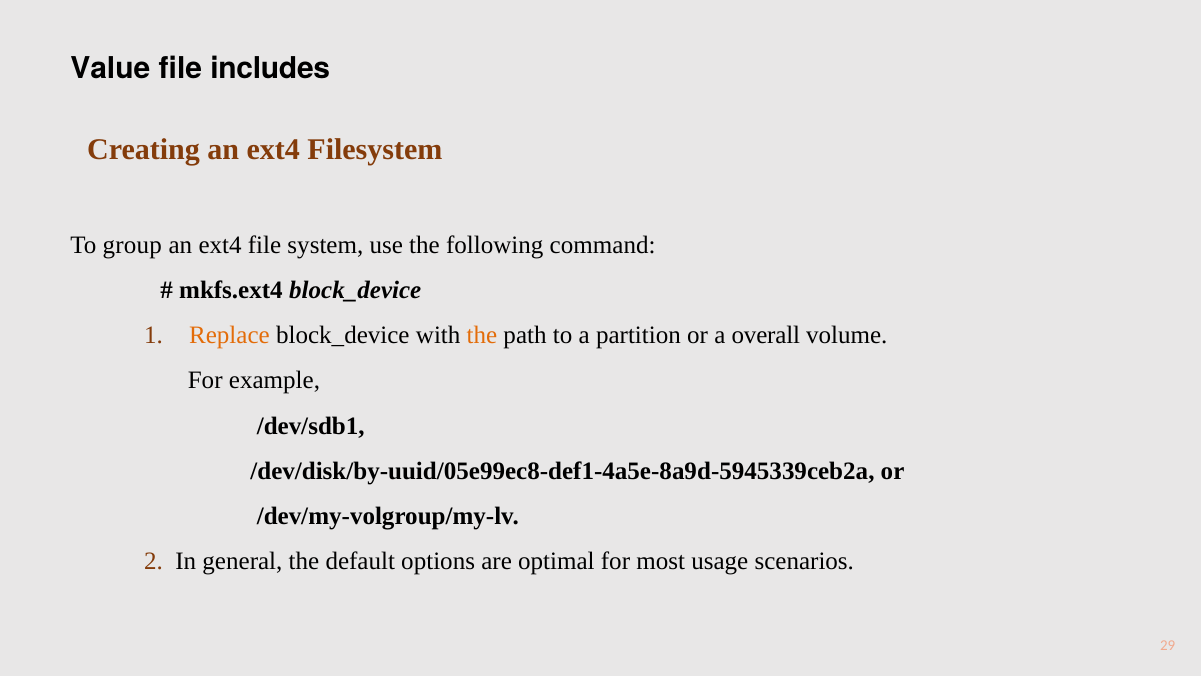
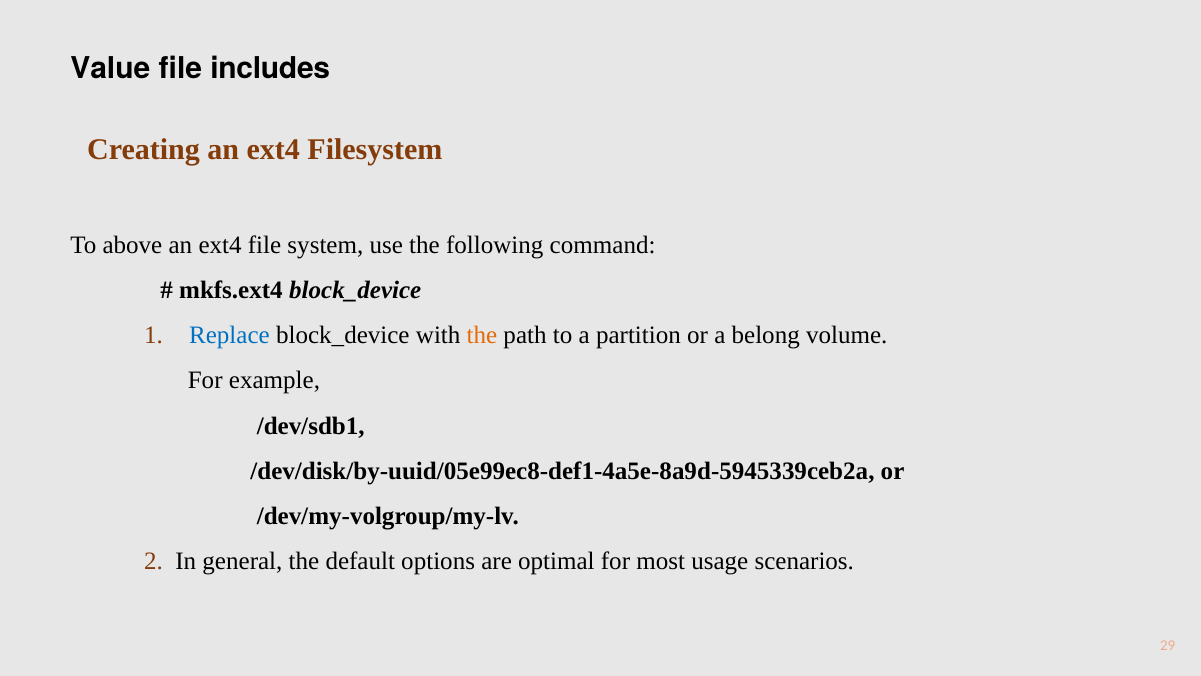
group: group -> above
Replace colour: orange -> blue
overall: overall -> belong
